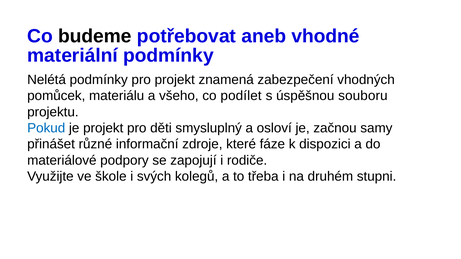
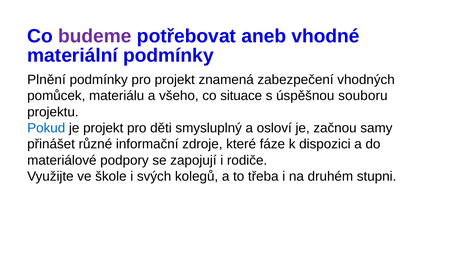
budeme colour: black -> purple
Nelétá: Nelétá -> Plnění
podílet: podílet -> situace
